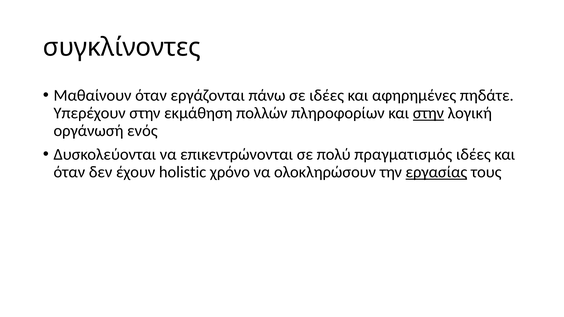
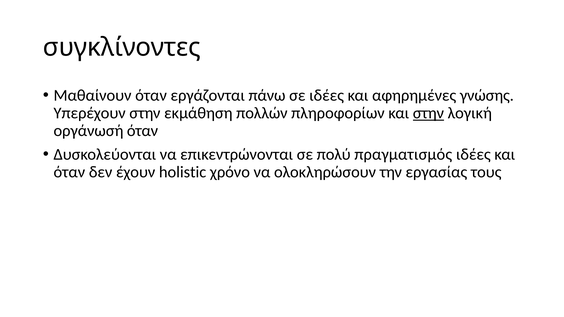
πηδάτε: πηδάτε -> γνώσης
οργάνωσή ενός: ενός -> όταν
εργασίας underline: present -> none
